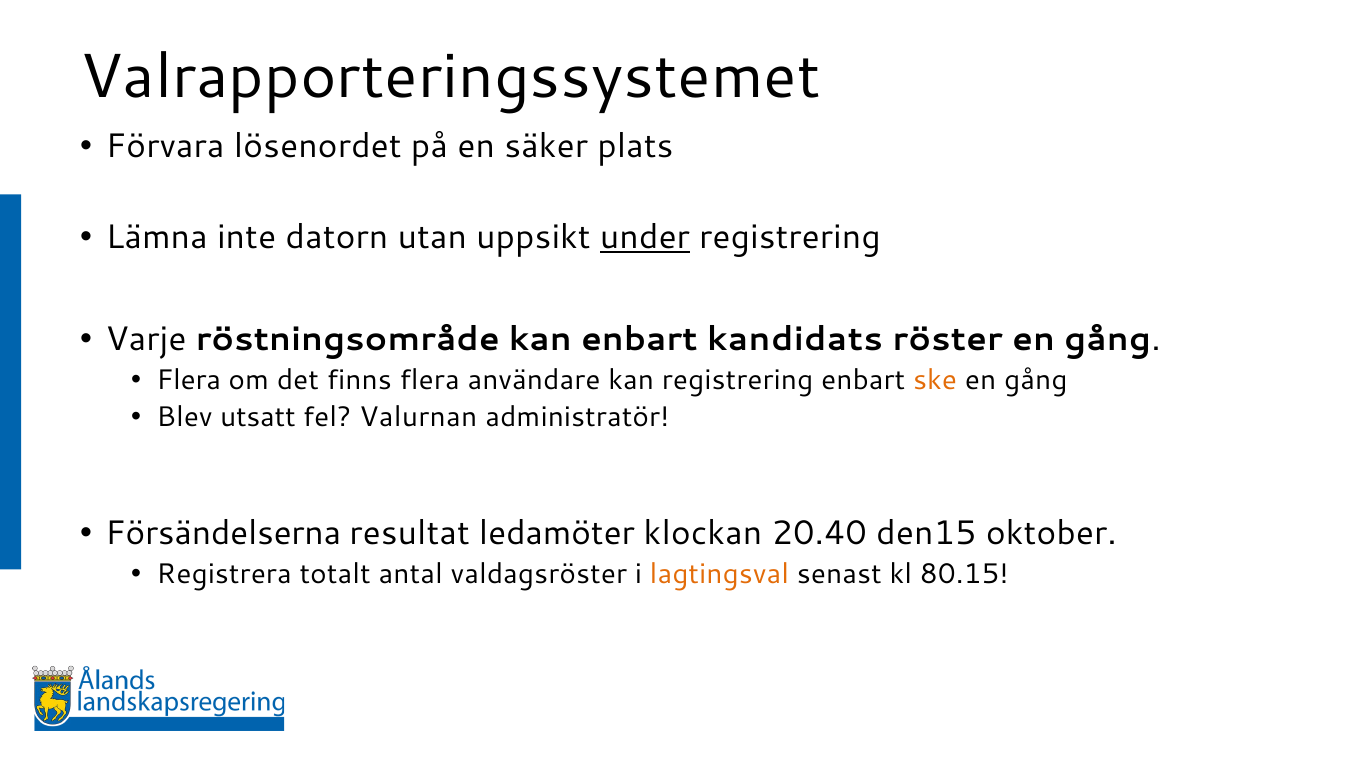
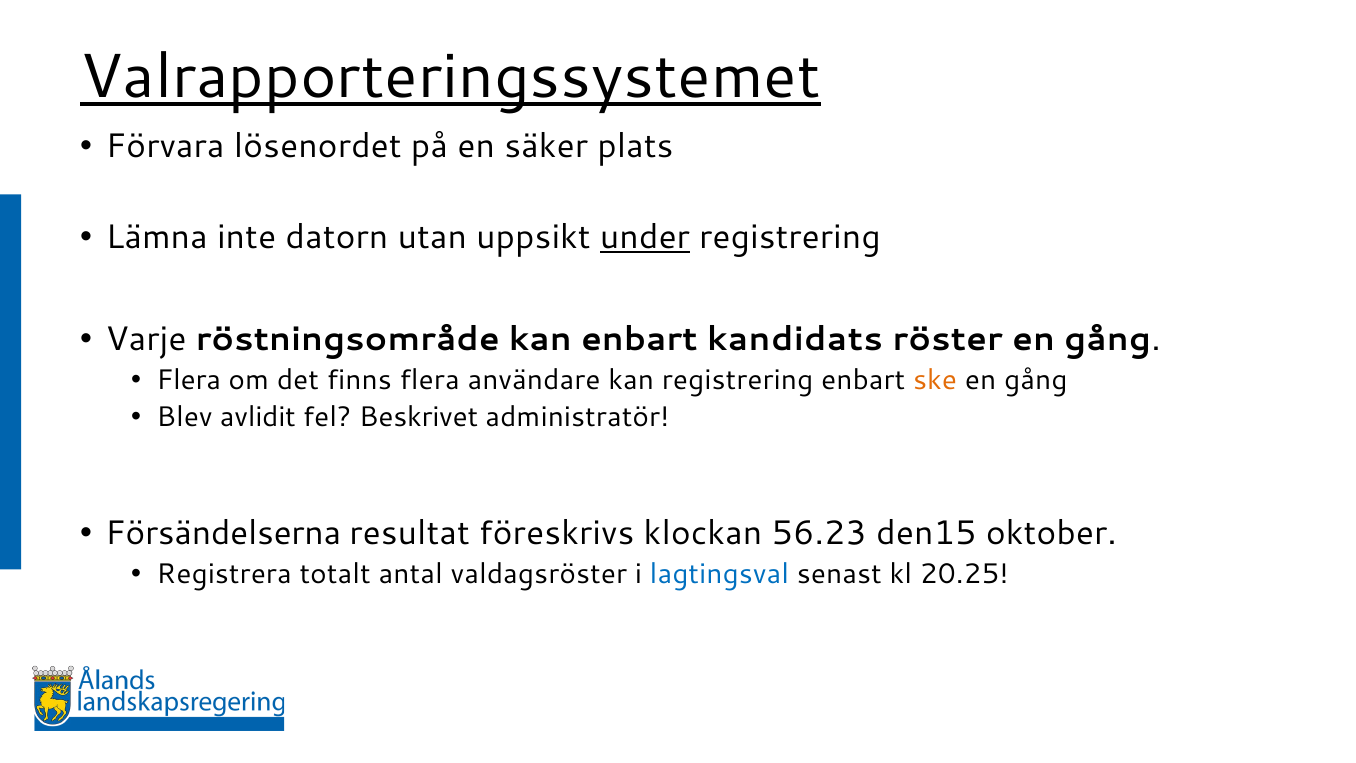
Valrapporteringssystemet underline: none -> present
utsatt: utsatt -> avlidit
Valurnan: Valurnan -> Beskrivet
ledamöter: ledamöter -> föreskrivs
20.40: 20.40 -> 56.23
lagtingsval colour: orange -> blue
80.15: 80.15 -> 20.25
